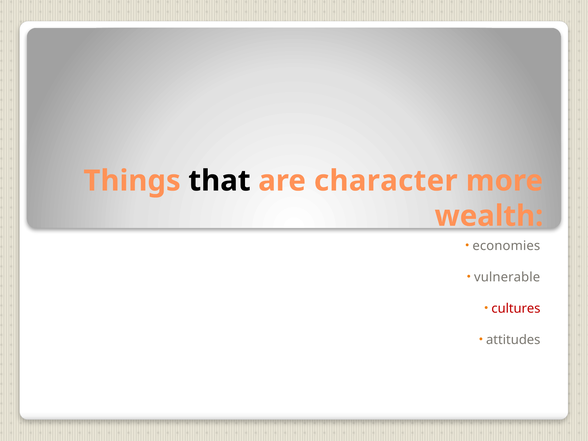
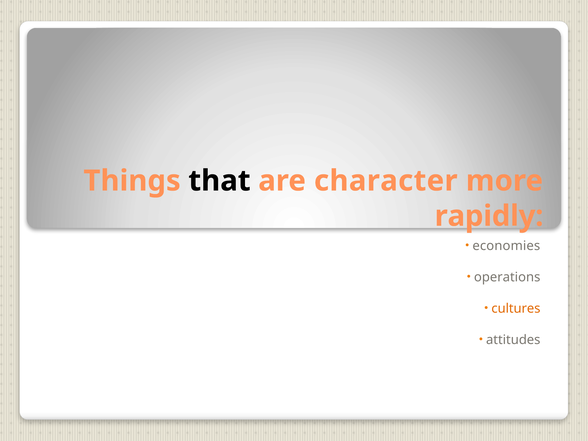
wealth: wealth -> rapidly
vulnerable: vulnerable -> operations
cultures colour: red -> orange
